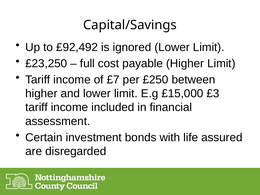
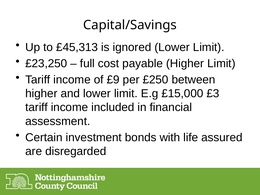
£92,492: £92,492 -> £45,313
£7: £7 -> £9
